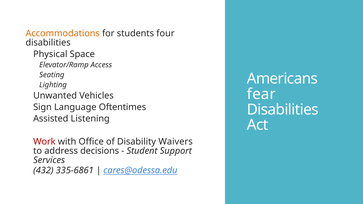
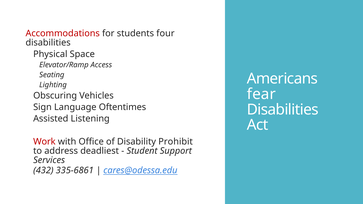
Accommodations colour: orange -> red
Unwanted: Unwanted -> Obscuring
Waivers: Waivers -> Prohibit
decisions: decisions -> deadliest
